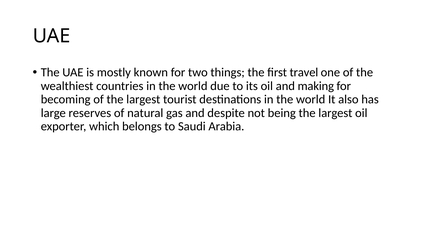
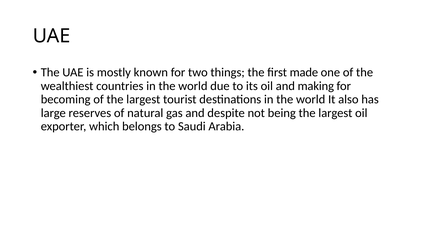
travel: travel -> made
